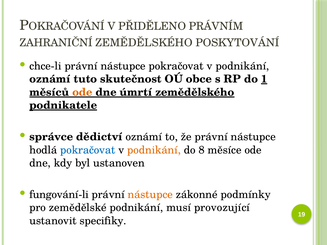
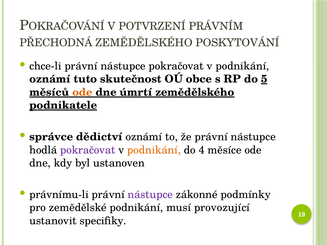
PŘIDĚLENO: PŘIDĚLENO -> POTVRZENÍ
ZAHRANIČNÍ: ZAHRANIČNÍ -> PŘECHODNÁ
1: 1 -> 5
pokračovat at (88, 150) colour: blue -> purple
8: 8 -> 4
fungování-li: fungování-li -> právnímu-li
nástupce at (150, 195) colour: orange -> purple
